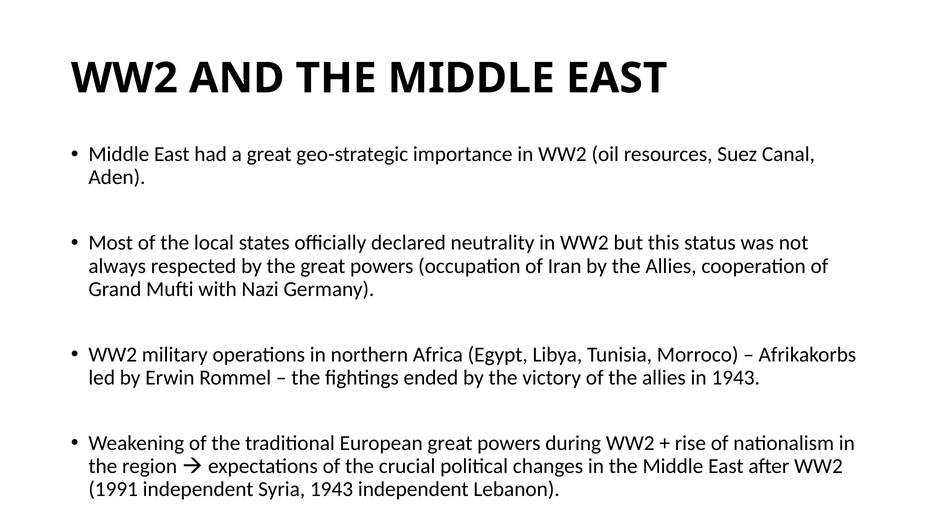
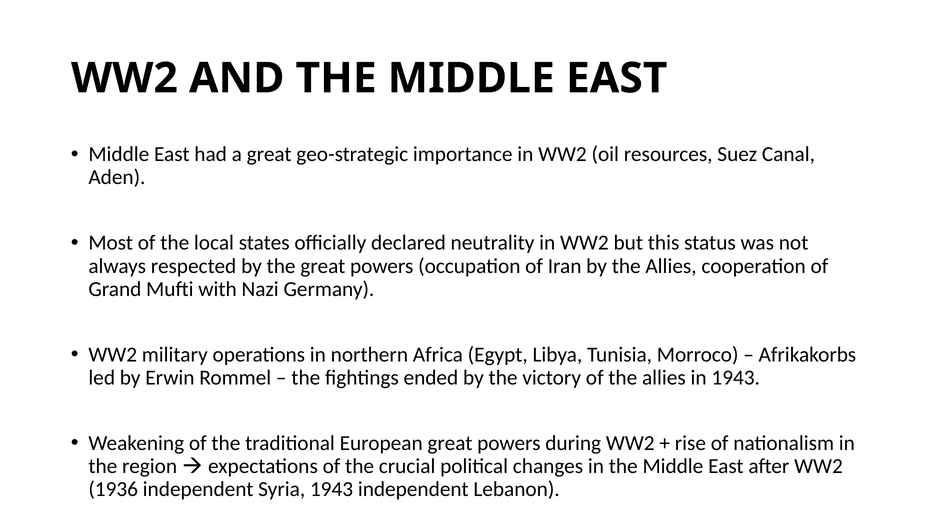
1991: 1991 -> 1936
